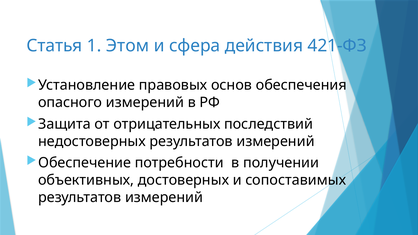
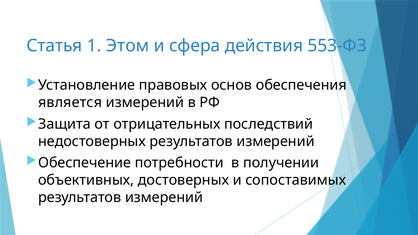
421-ФЗ: 421-ФЗ -> 553-ФЗ
опасного: опасного -> является
